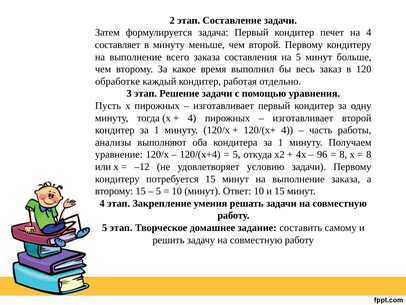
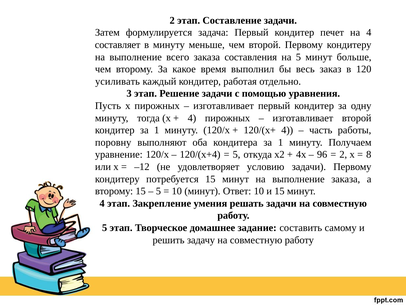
обработке: обработке -> усиливать
анализы: анализы -> поровну
8 at (343, 154): 8 -> 2
